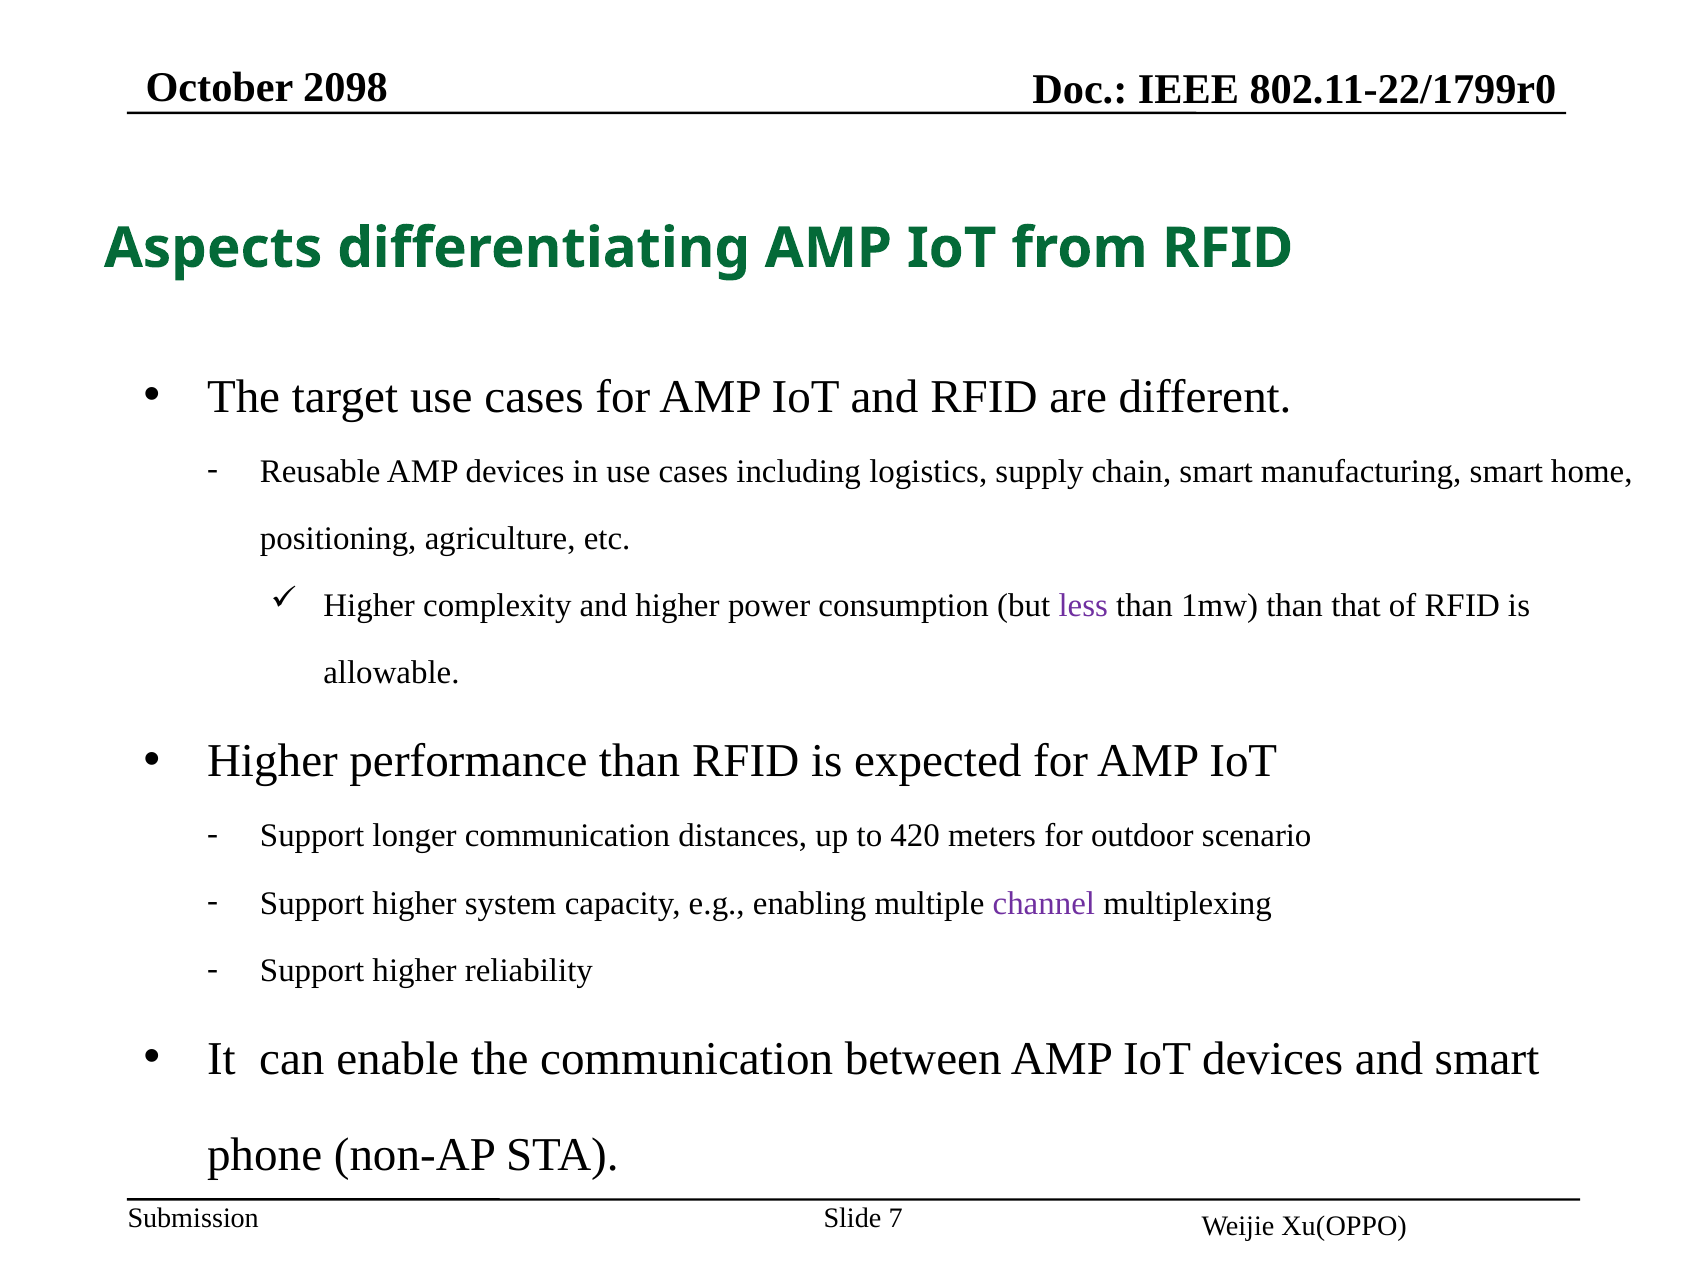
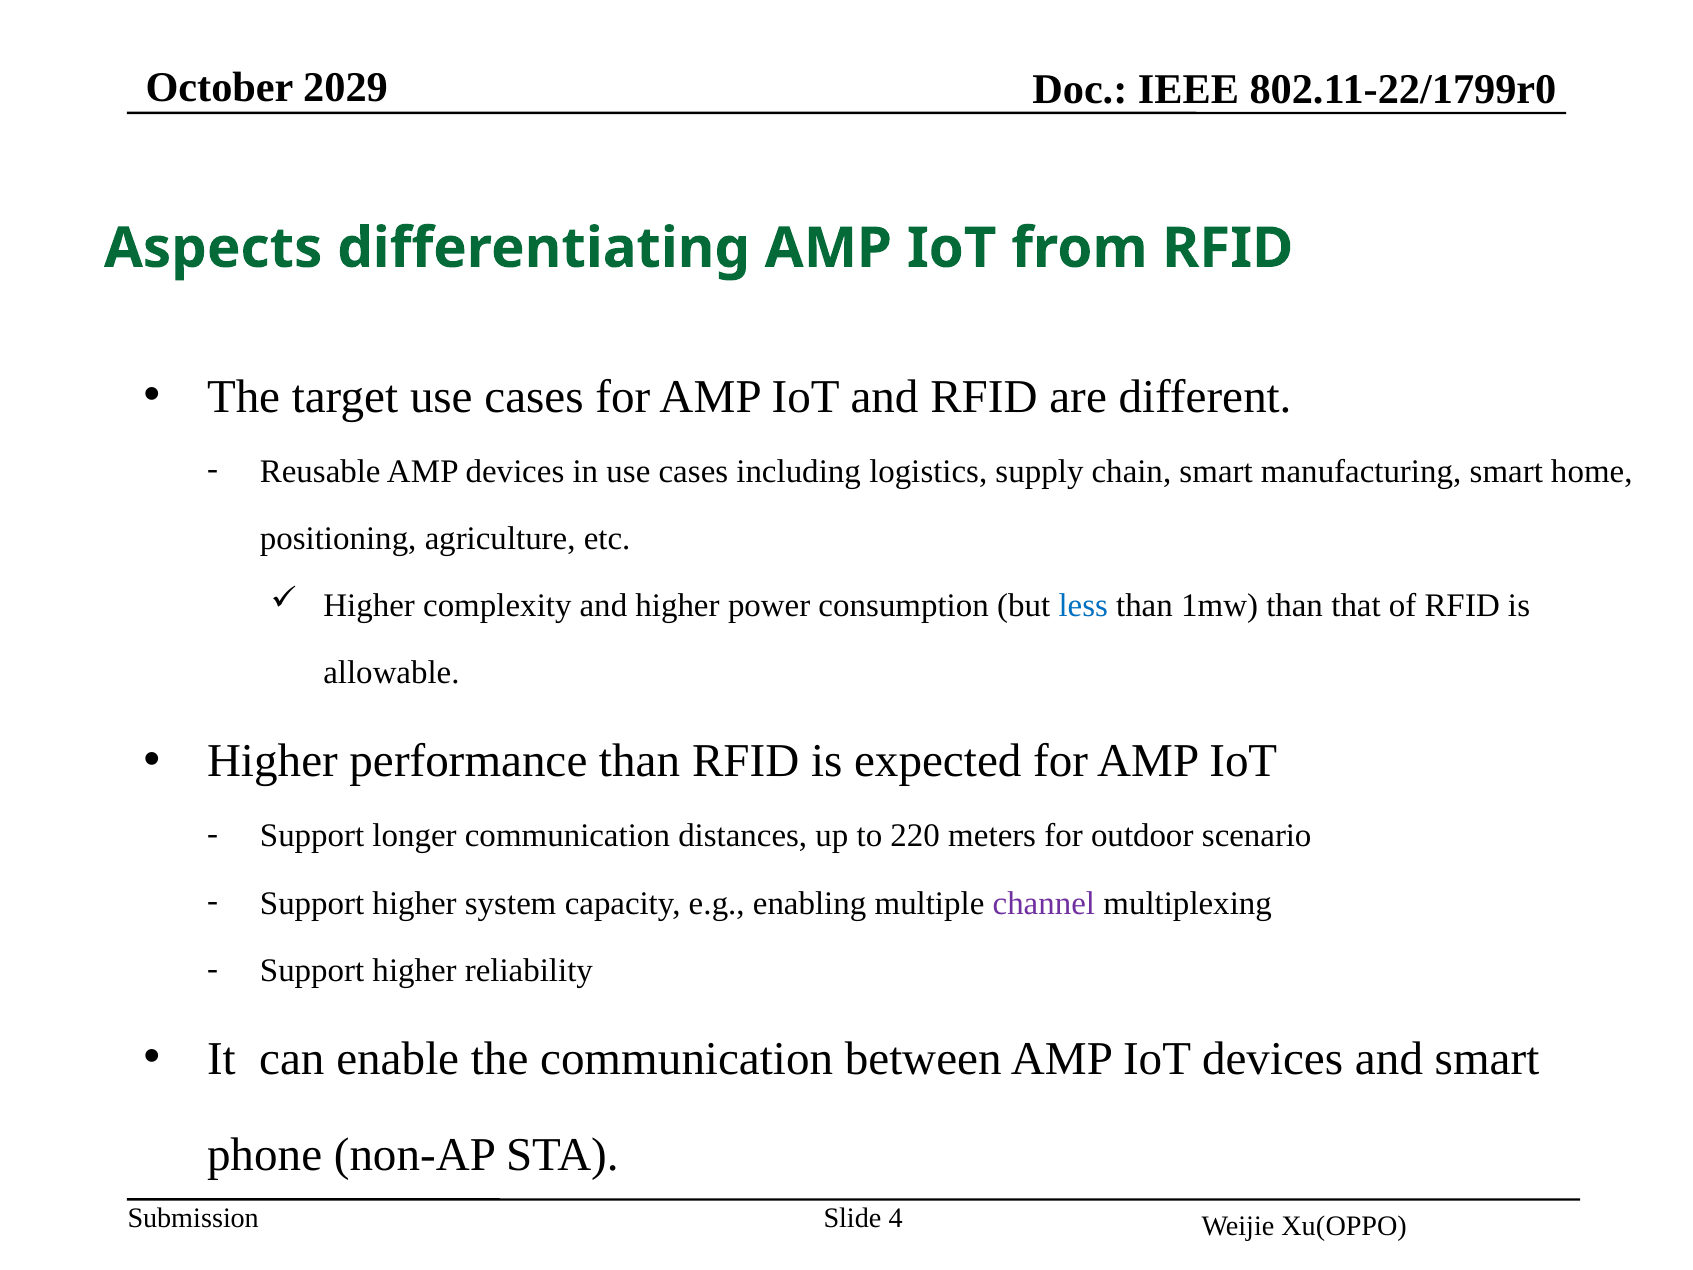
2098: 2098 -> 2029
less colour: purple -> blue
420: 420 -> 220
7: 7 -> 4
